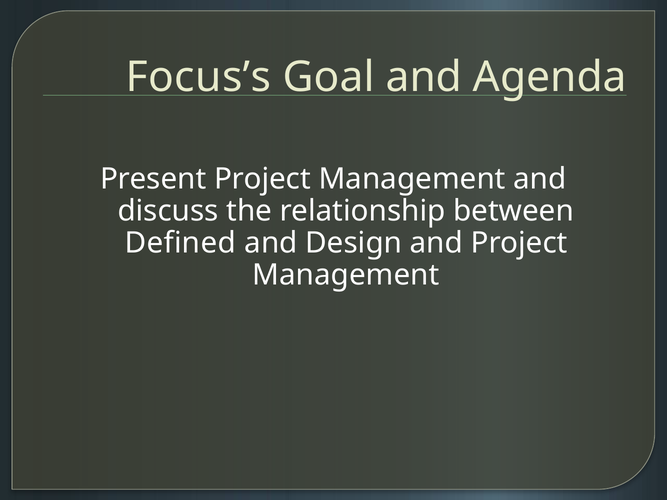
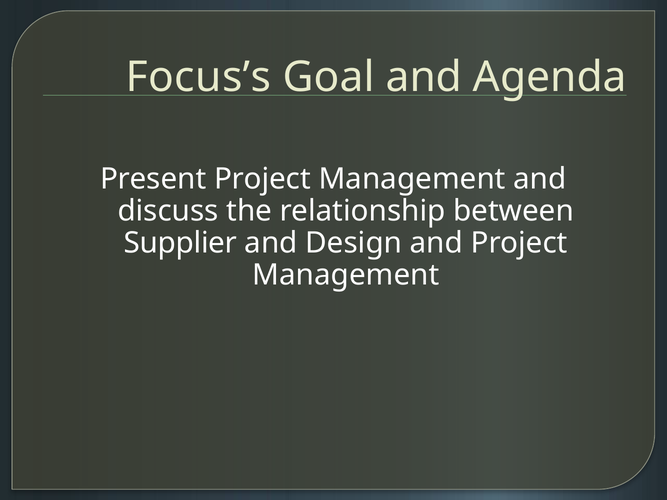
Defined: Defined -> Supplier
